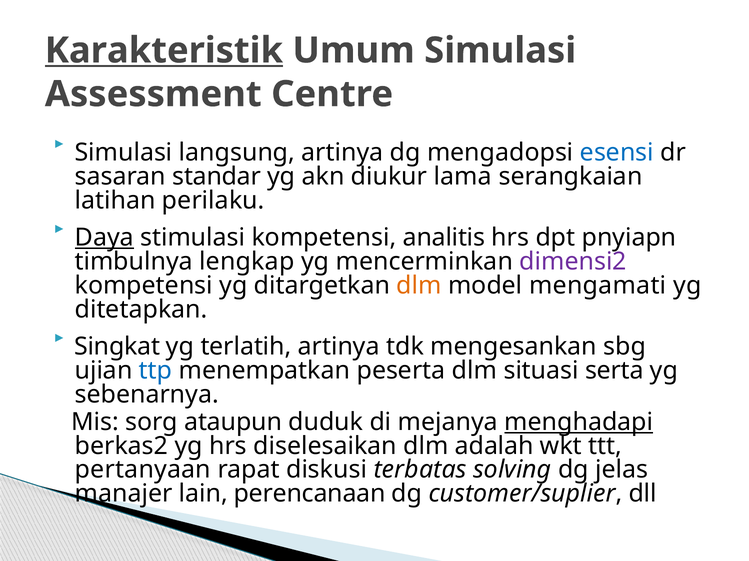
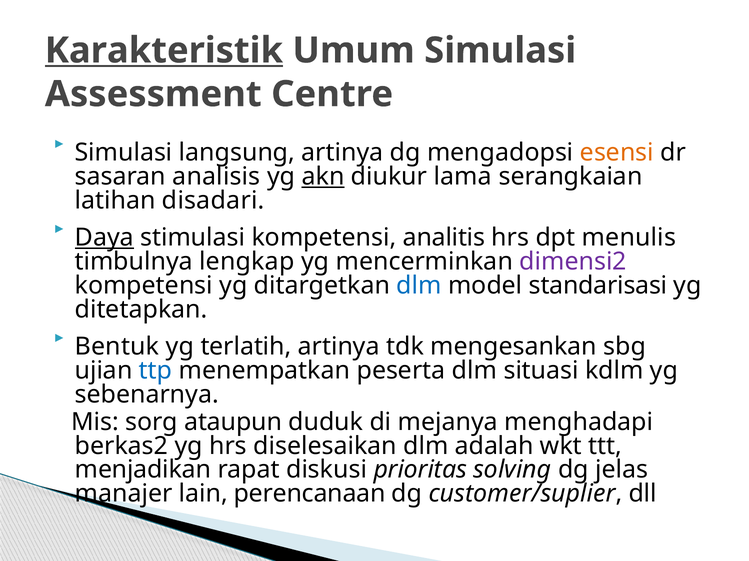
esensi colour: blue -> orange
standar: standar -> analisis
akn underline: none -> present
perilaku: perilaku -> disadari
pnyiapn: pnyiapn -> menulis
dlm at (419, 286) colour: orange -> blue
mengamati: mengamati -> standarisasi
Singkat: Singkat -> Bentuk
serta: serta -> kdlm
menghadapi underline: present -> none
pertanyaan: pertanyaan -> menjadikan
terbatas: terbatas -> prioritas
